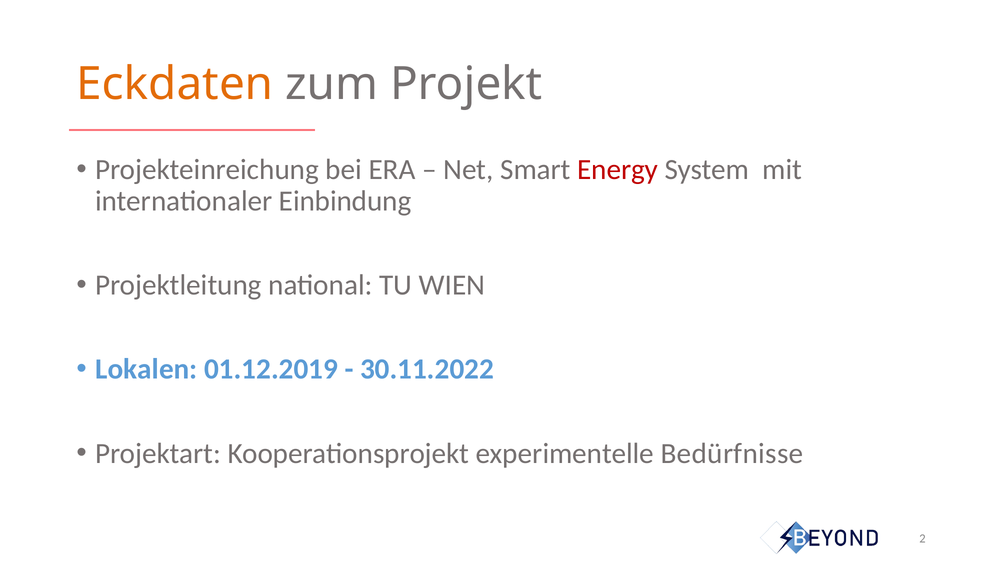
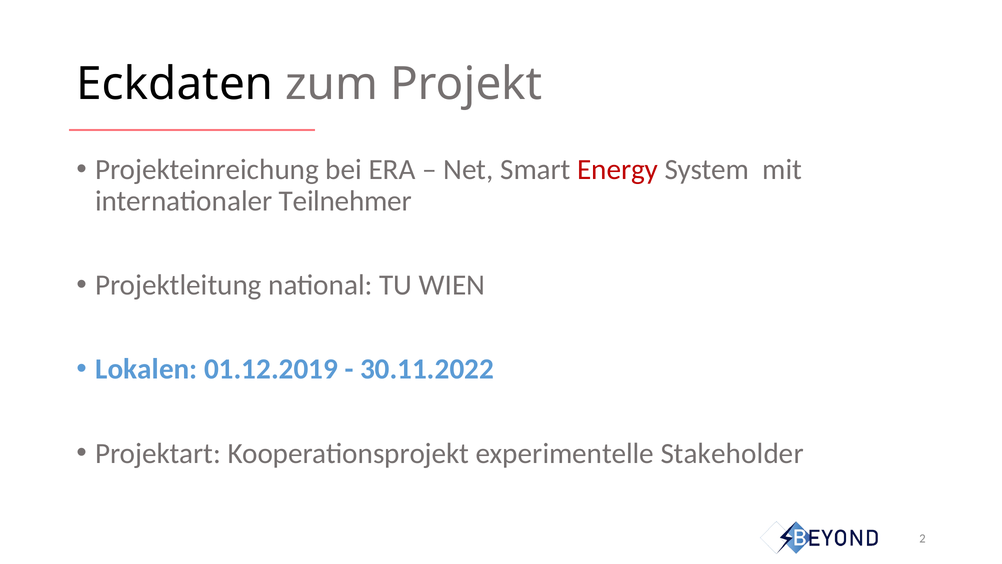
Eckdaten colour: orange -> black
Einbindung: Einbindung -> Teilnehmer
Bedürfnisse: Bedürfnisse -> Stakeholder
